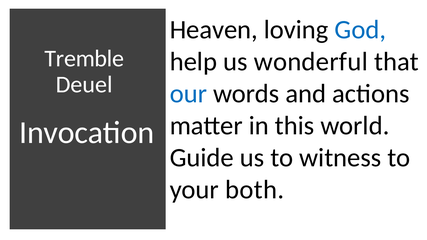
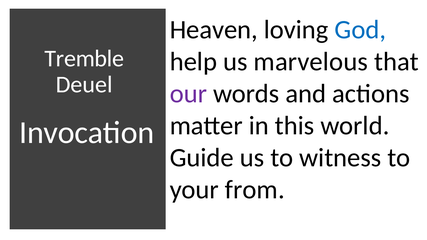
wonderful: wonderful -> marvelous
our colour: blue -> purple
both: both -> from
